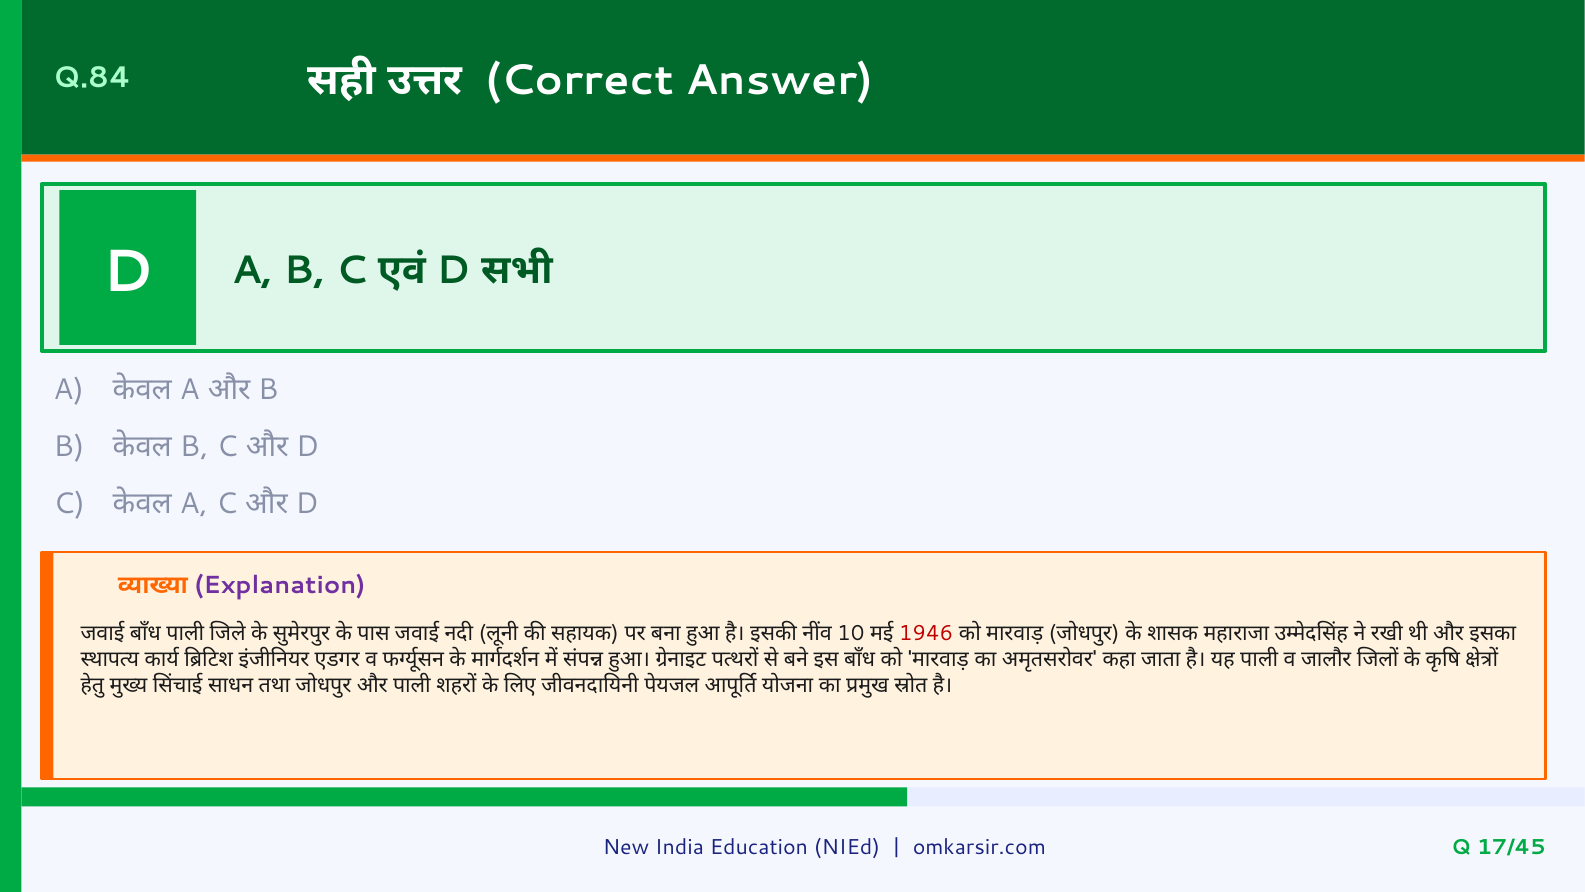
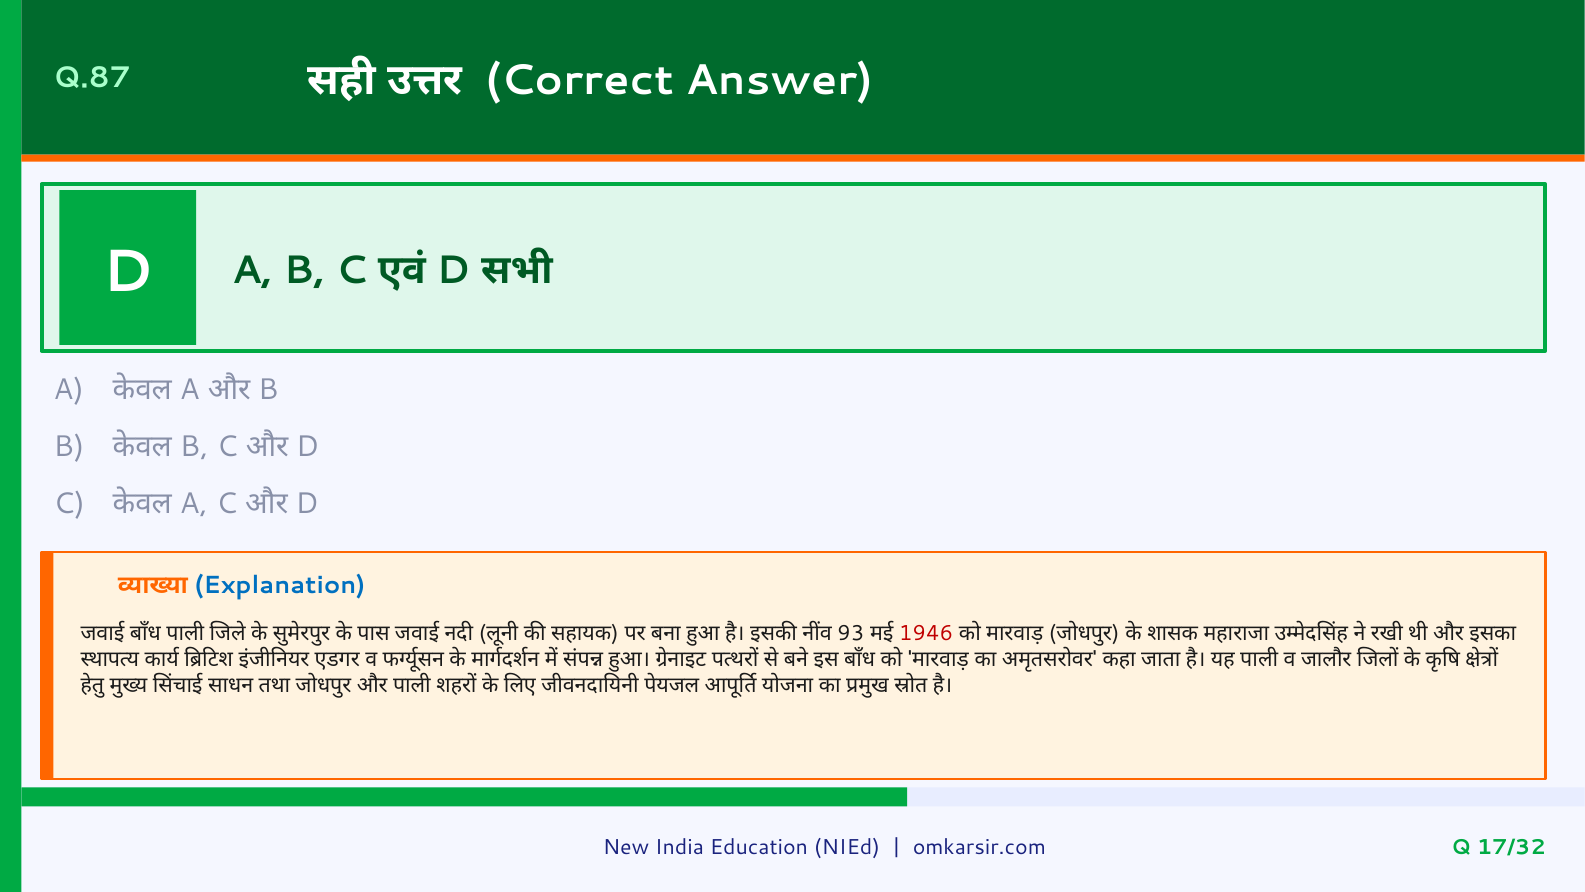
Q.84: Q.84 -> Q.87
Explanation colour: purple -> blue
10: 10 -> 93
17/45: 17/45 -> 17/32
